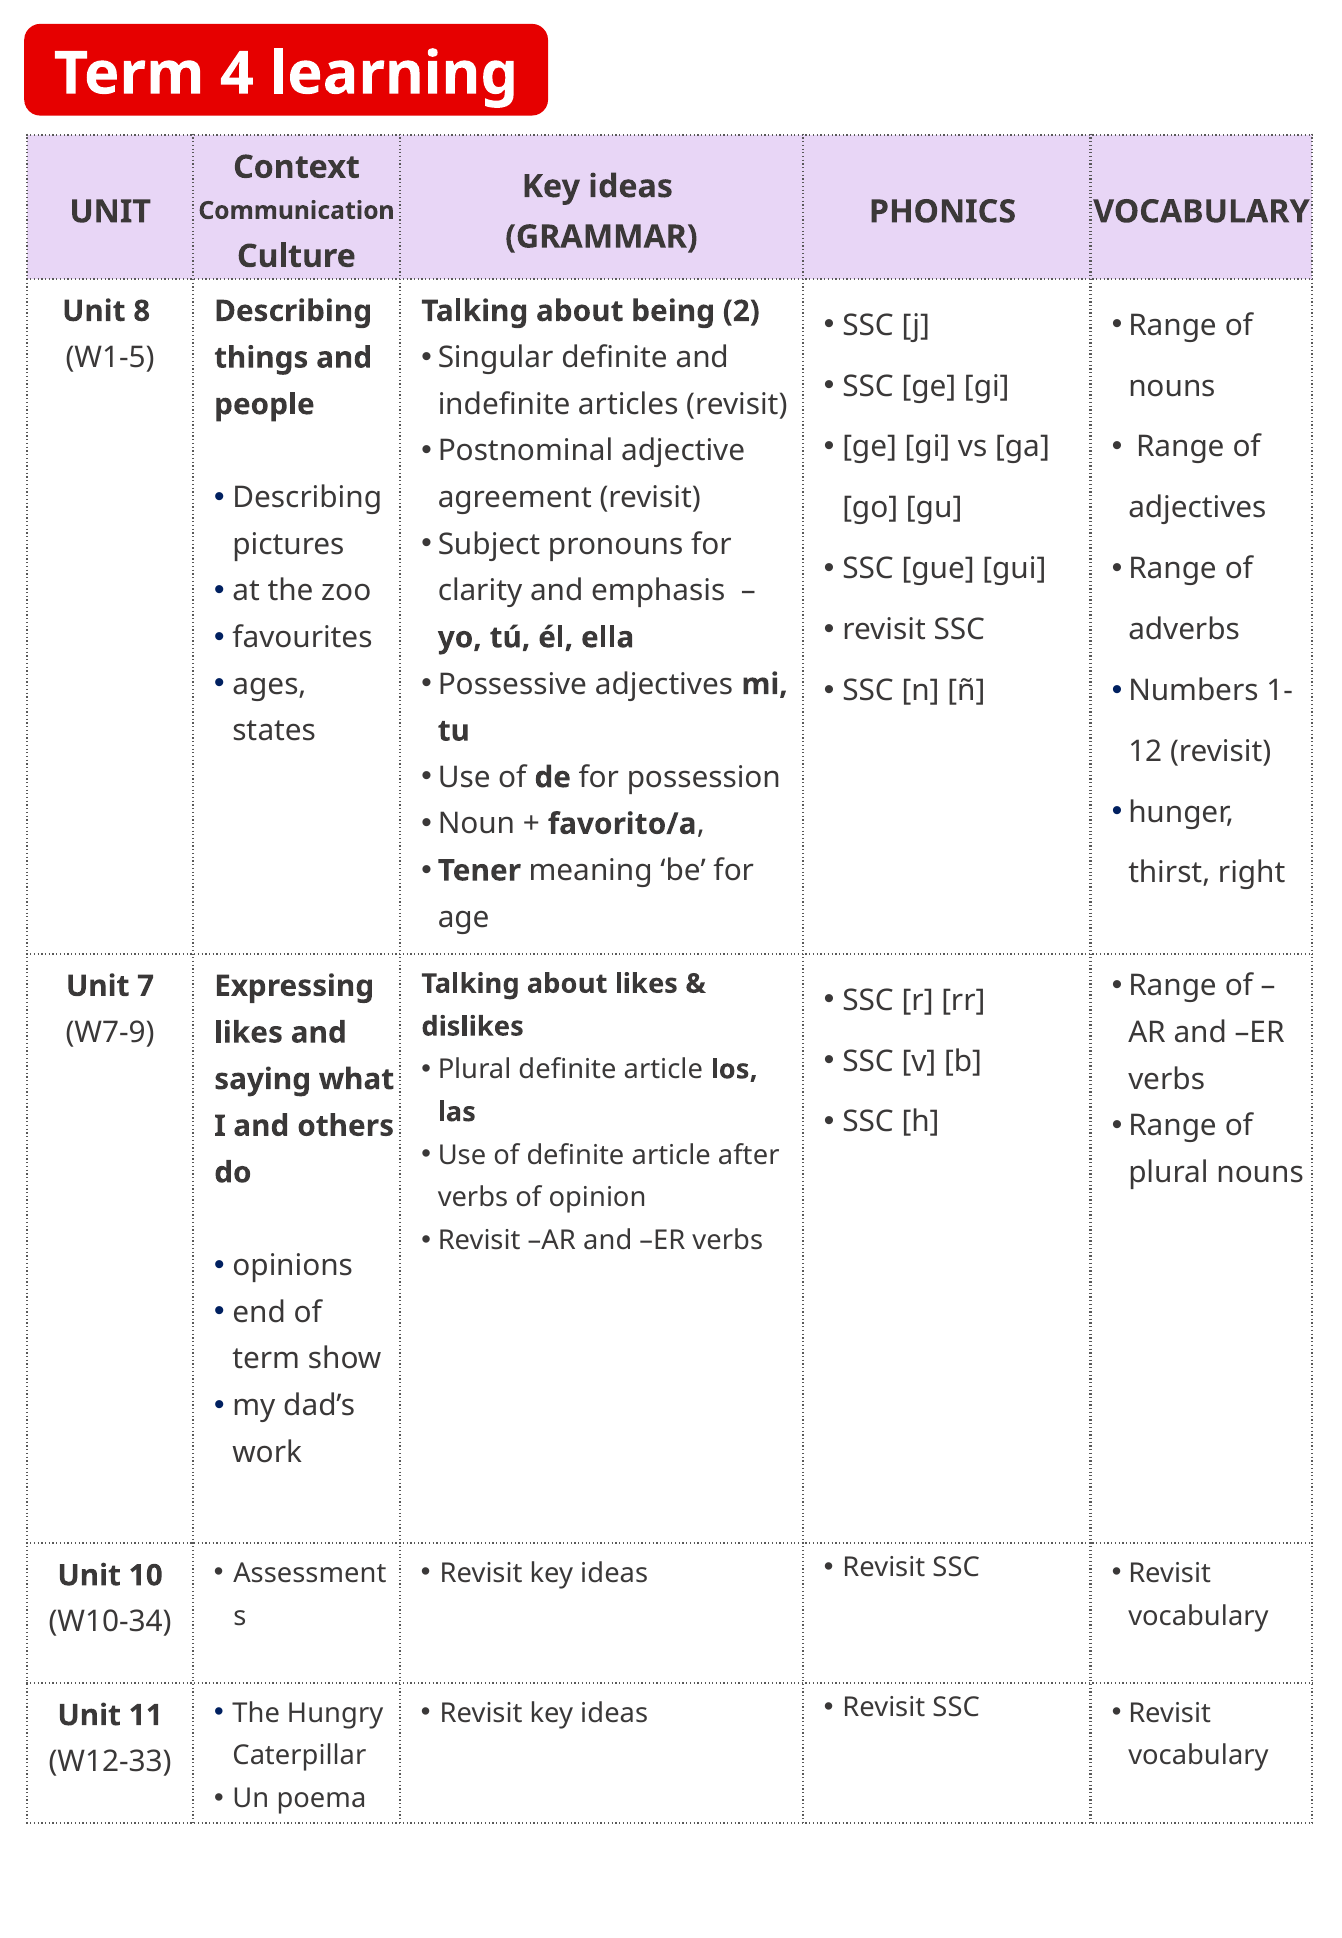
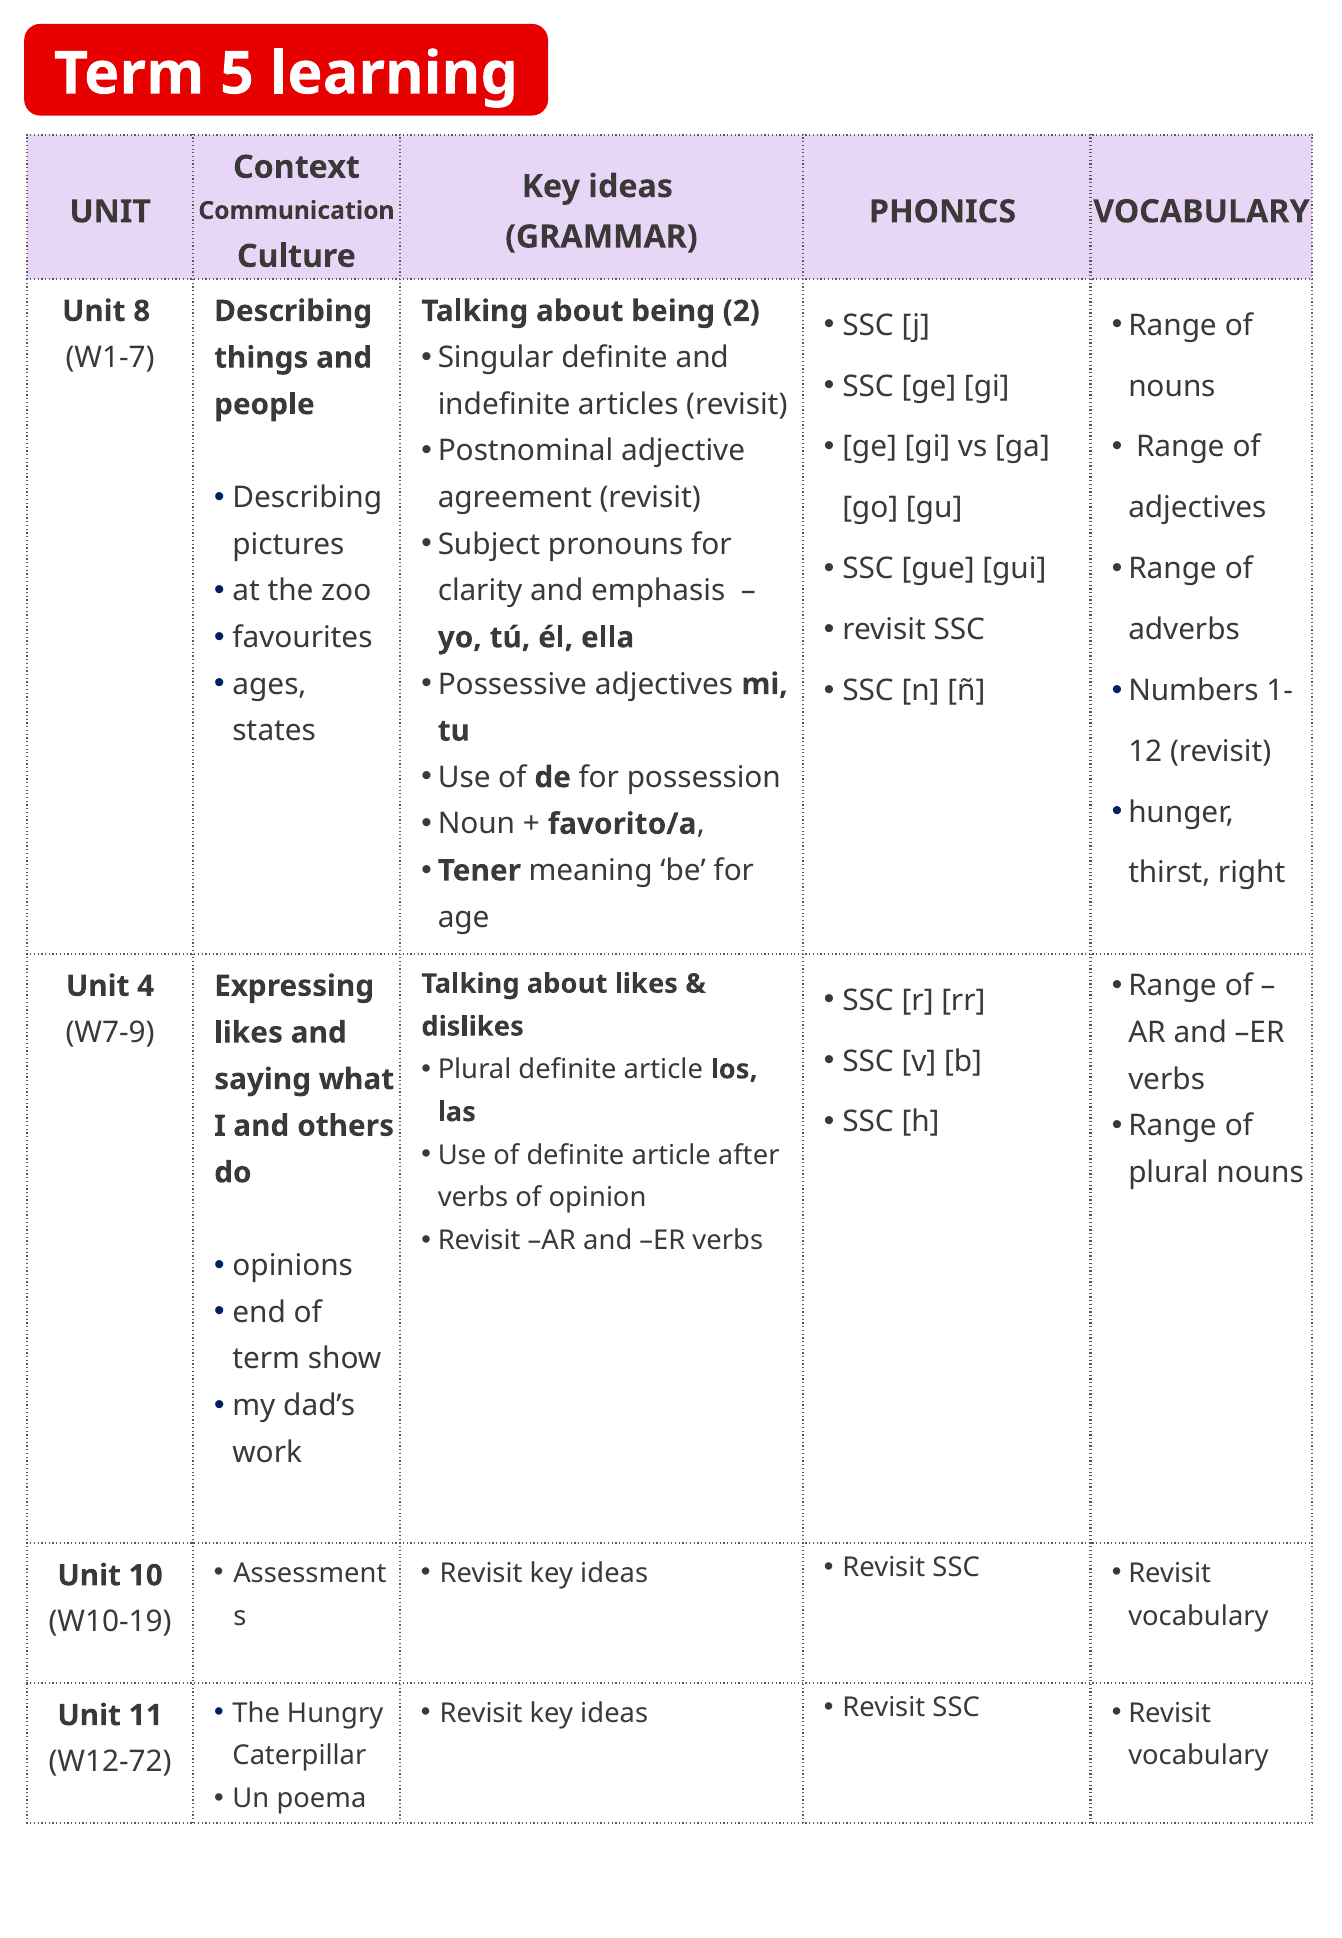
4: 4 -> 5
W1-5: W1-5 -> W1-7
7: 7 -> 4
W10-34: W10-34 -> W10-19
W12-33: W12-33 -> W12-72
